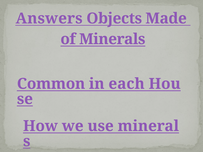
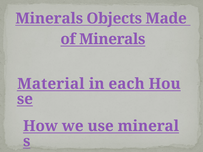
Answers at (49, 18): Answers -> Minerals
Common: Common -> Material
